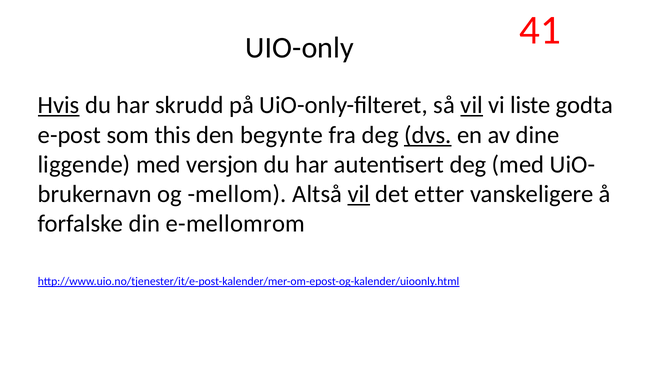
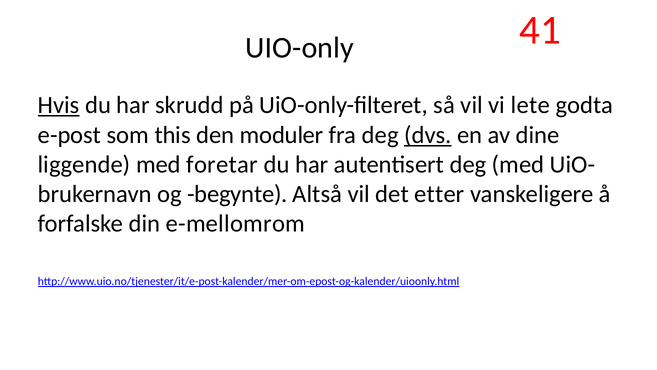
vil at (472, 105) underline: present -> none
liste: liste -> lete
begynte: begynte -> moduler
versjon: versjon -> foretar
mellom: mellom -> begynte
vil at (359, 194) underline: present -> none
